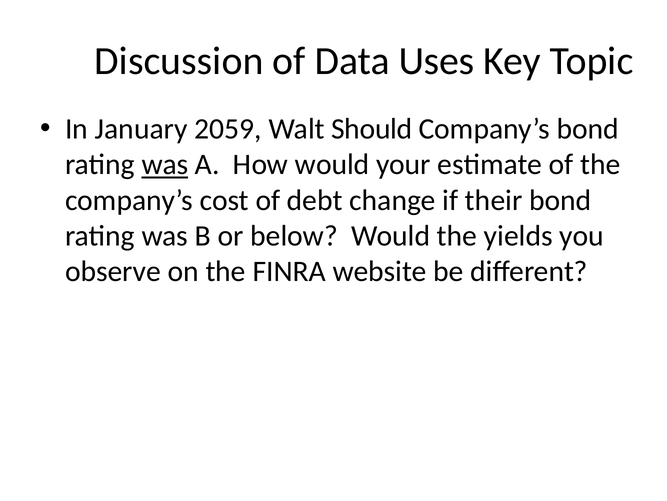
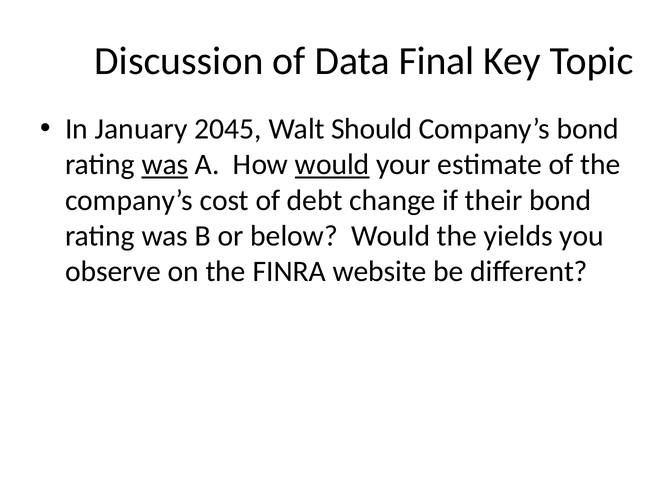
Uses: Uses -> Final
2059: 2059 -> 2045
would at (332, 164) underline: none -> present
